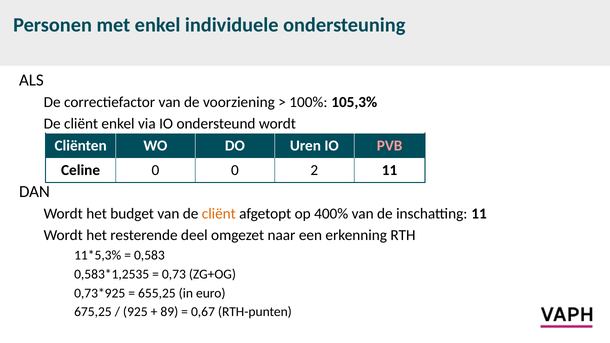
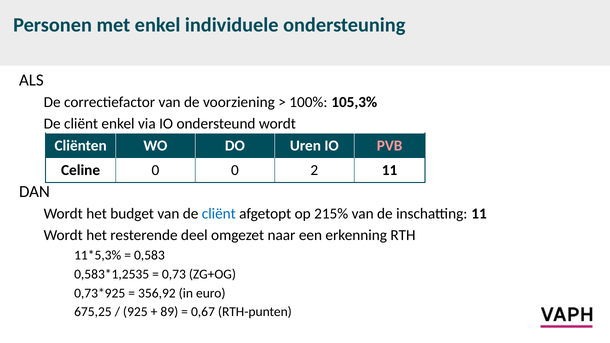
cliënt at (219, 214) colour: orange -> blue
400%: 400% -> 215%
655,25: 655,25 -> 356,92
